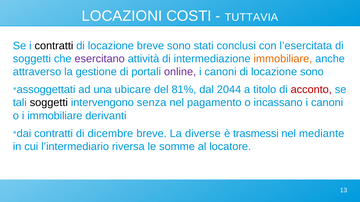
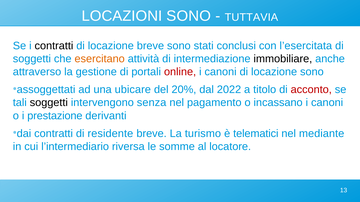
LOCAZIONI COSTI: COSTI -> SONO
esercitano colour: purple -> orange
immobiliare at (283, 59) colour: orange -> black
online colour: purple -> red
81%: 81% -> 20%
2044: 2044 -> 2022
i immobiliare: immobiliare -> prestazione
dicembre: dicembre -> residente
diverse: diverse -> turismo
trasmessi: trasmessi -> telematici
